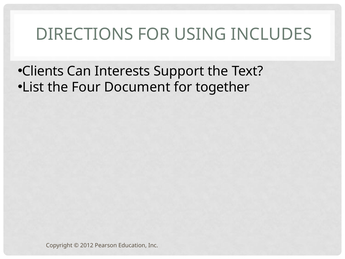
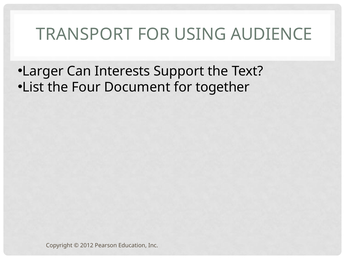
DIRECTIONS: DIRECTIONS -> TRANSPORT
INCLUDES: INCLUDES -> AUDIENCE
Clients: Clients -> Larger
